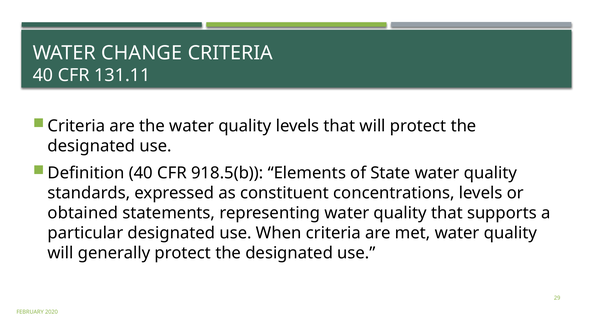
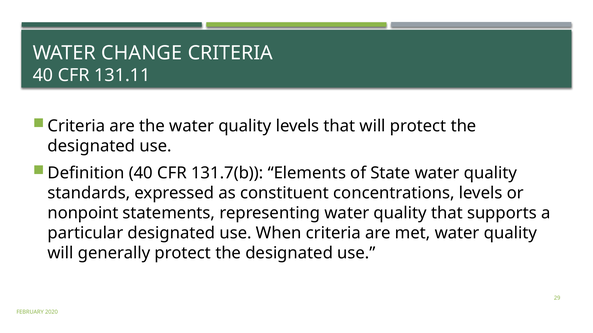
918.5(b: 918.5(b -> 131.7(b
obtained: obtained -> nonpoint
